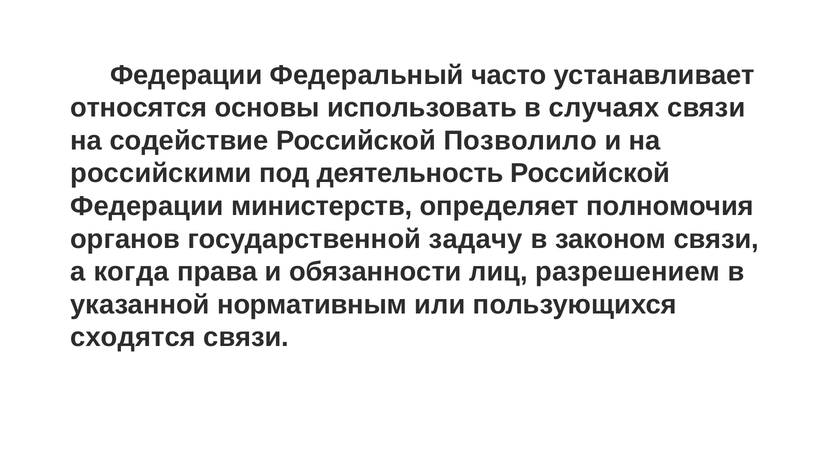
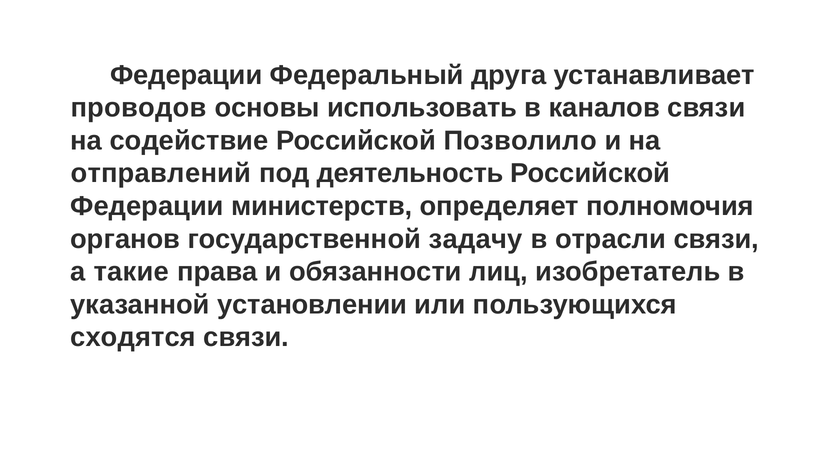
часто: часто -> друга
относятся: относятся -> проводов
случаях: случаях -> каналов
российскими: российскими -> отправлений
законом: законом -> отрасли
когда: когда -> такие
разрешением: разрешением -> изобретатель
нормативным: нормативным -> установлении
